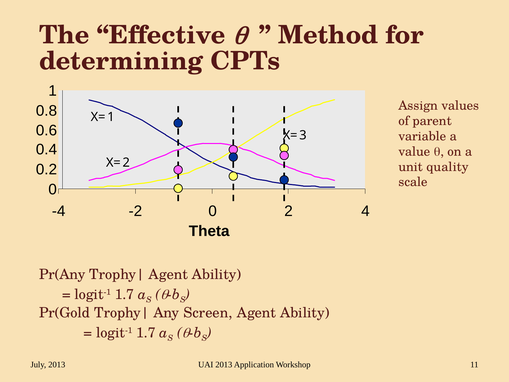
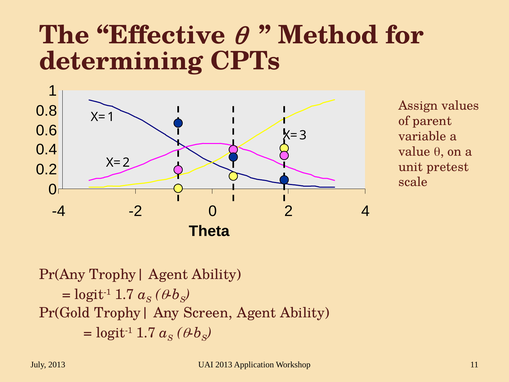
quality: quality -> pretest
